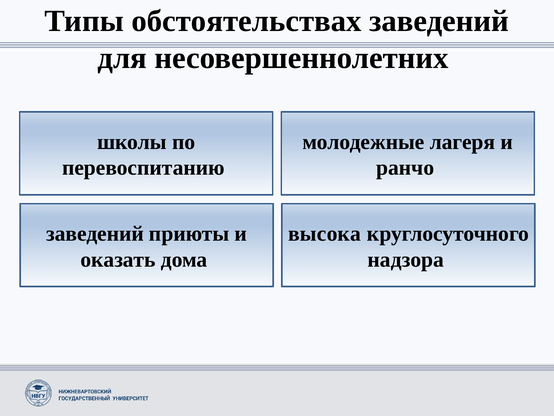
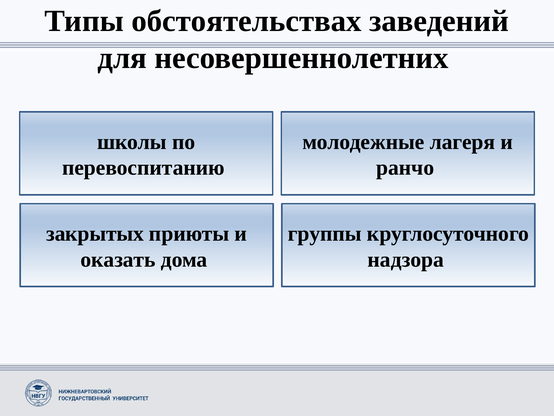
заведений at (95, 233): заведений -> закрытых
высока: высока -> группы
